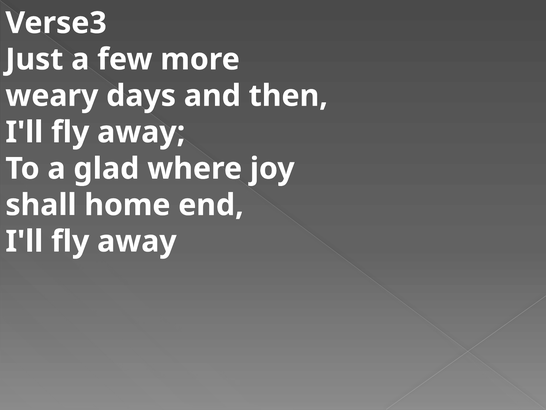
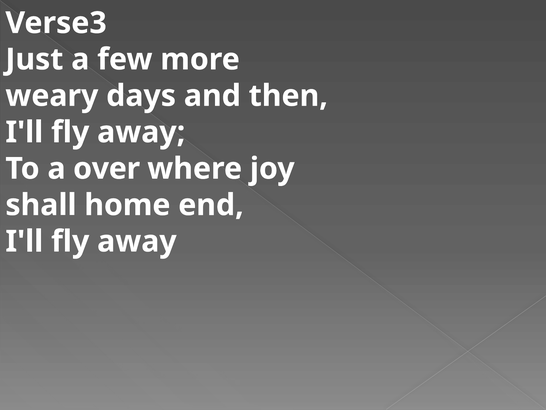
glad: glad -> over
